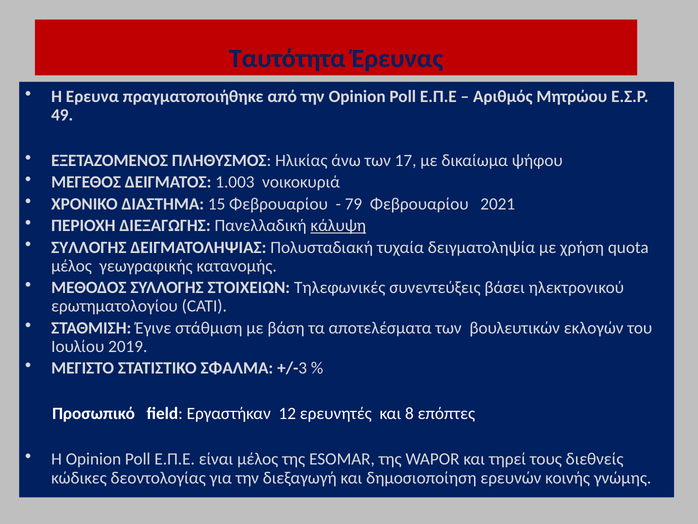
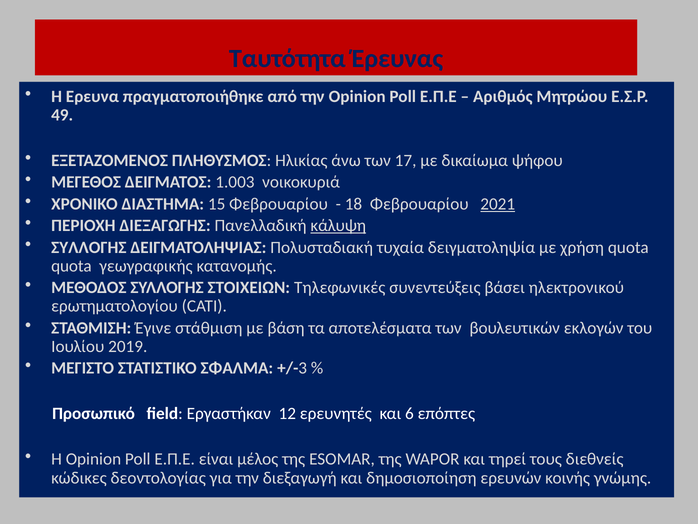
79: 79 -> 18
2021 underline: none -> present
μέλος at (71, 266): μέλος -> quota
8: 8 -> 6
